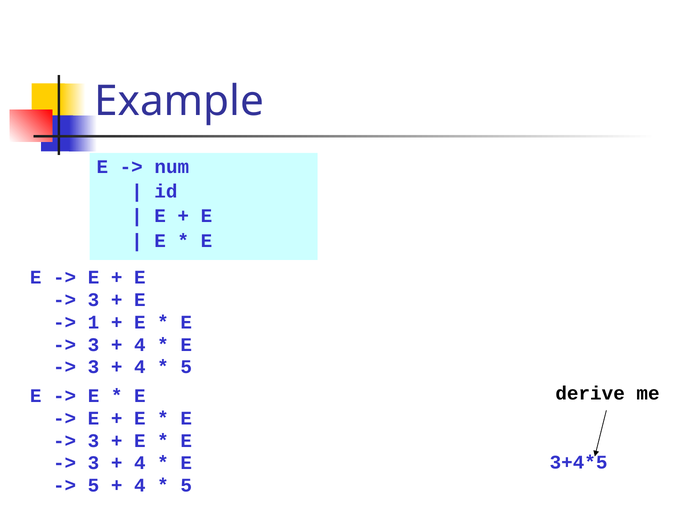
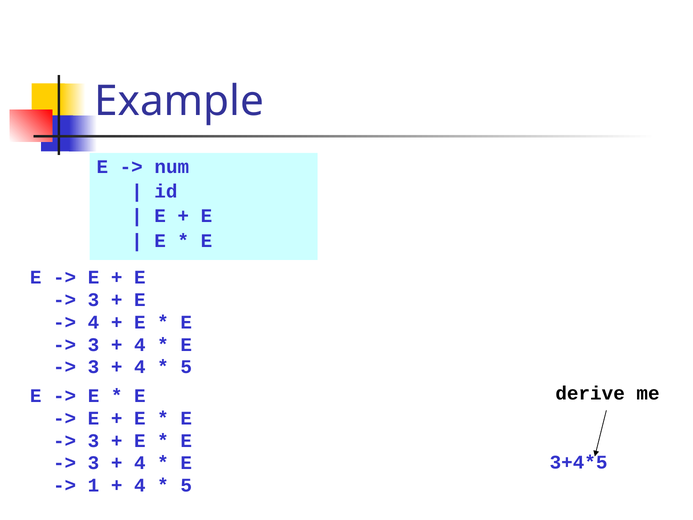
1 at (93, 322): 1 -> 4
5 at (93, 485): 5 -> 1
